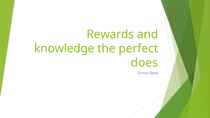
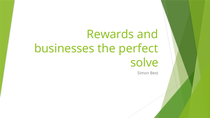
knowledge: knowledge -> businesses
does: does -> solve
